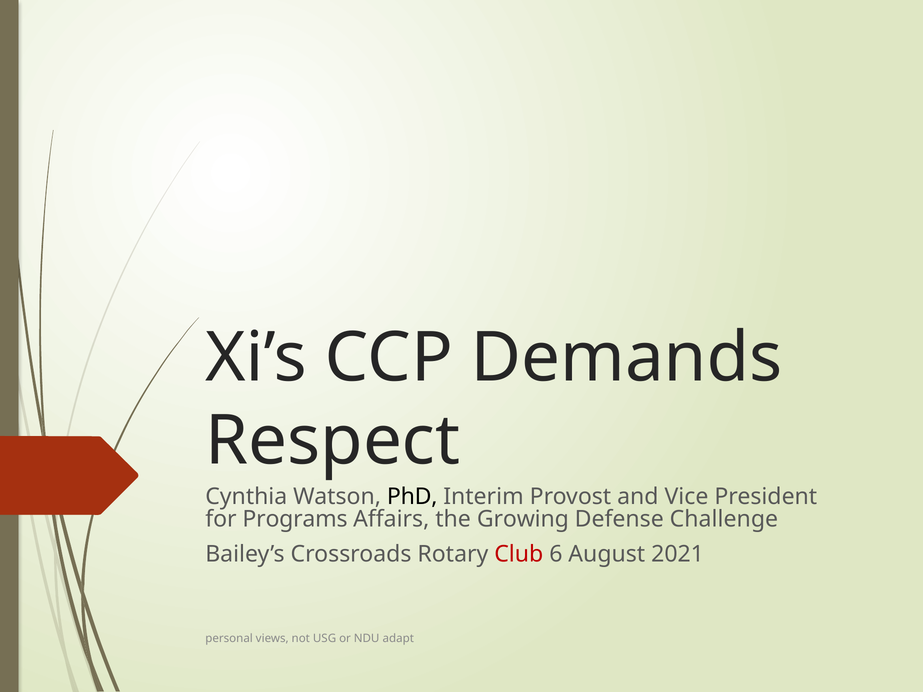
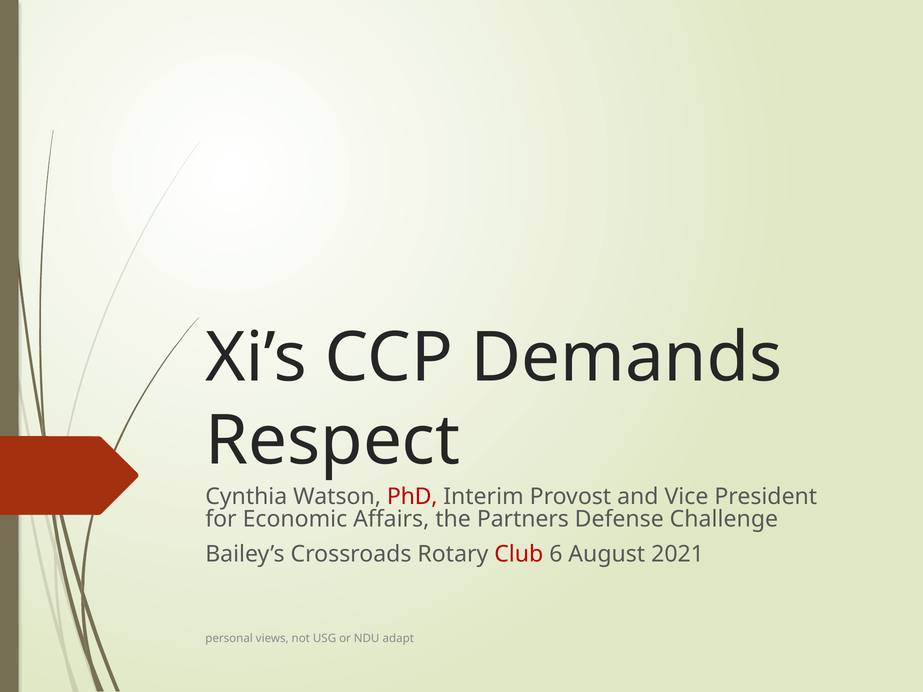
PhD colour: black -> red
Programs: Programs -> Economic
Growing: Growing -> Partners
